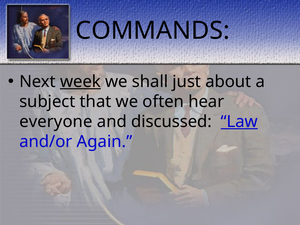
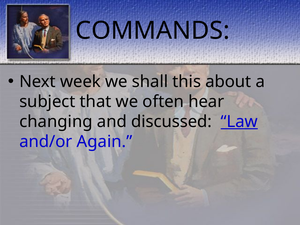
week underline: present -> none
just: just -> this
everyone: everyone -> changing
